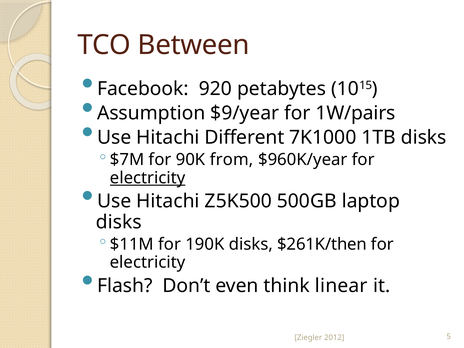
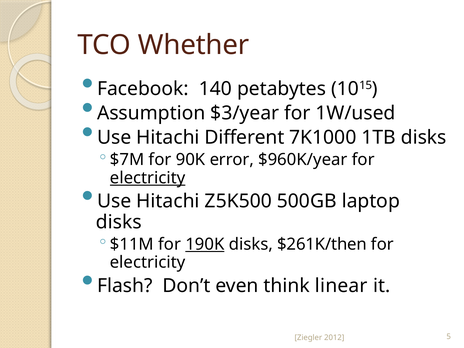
Between: Between -> Whether
920: 920 -> 140
$9/year: $9/year -> $3/year
1W/pairs: 1W/pairs -> 1W/used
from: from -> error
190K underline: none -> present
